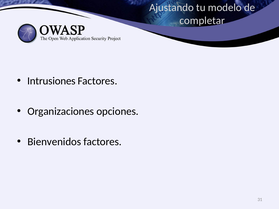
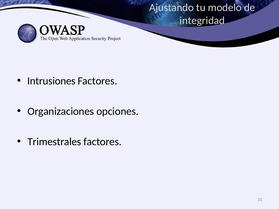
completar: completar -> integridad
Bienvenidos: Bienvenidos -> Trimestrales
